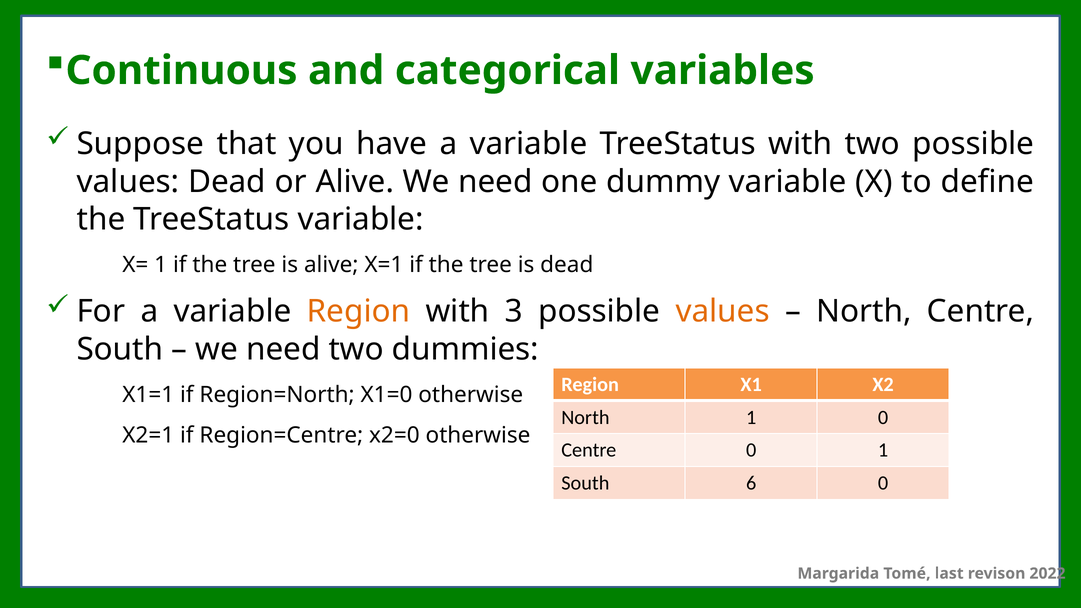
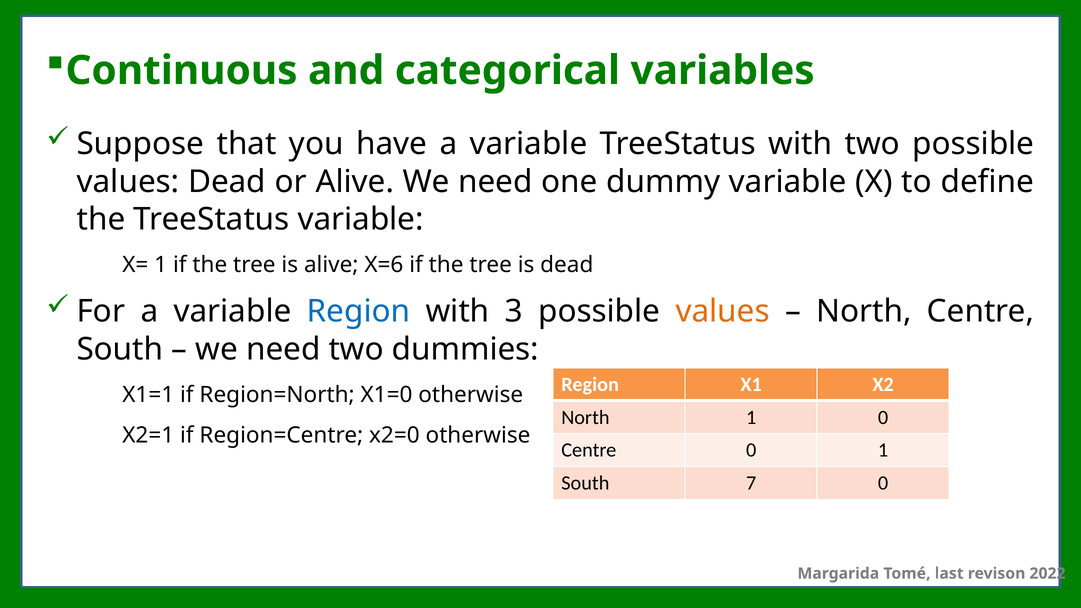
X=1: X=1 -> X=6
Region at (359, 311) colour: orange -> blue
6: 6 -> 7
